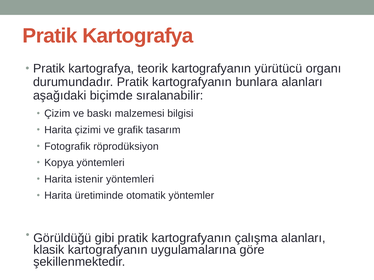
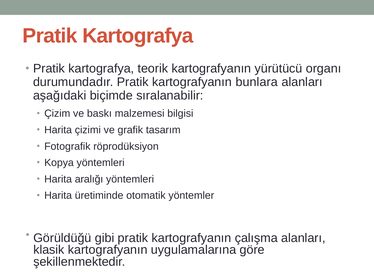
istenir: istenir -> aralığı
